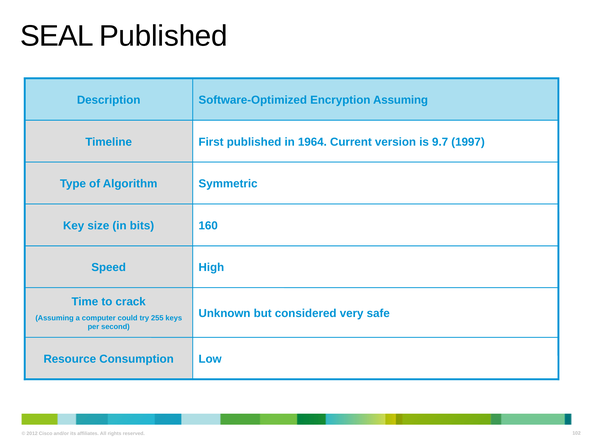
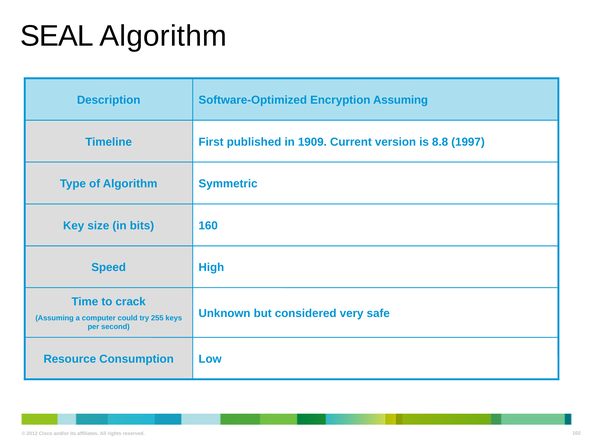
SEAL Published: Published -> Algorithm
1964: 1964 -> 1909
9.7: 9.7 -> 8.8
